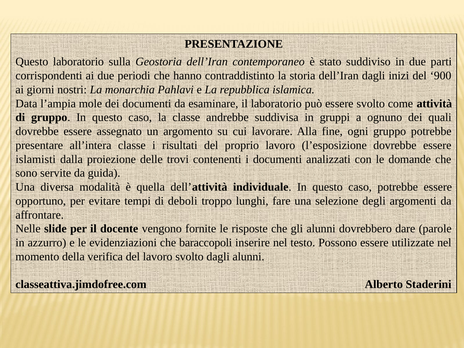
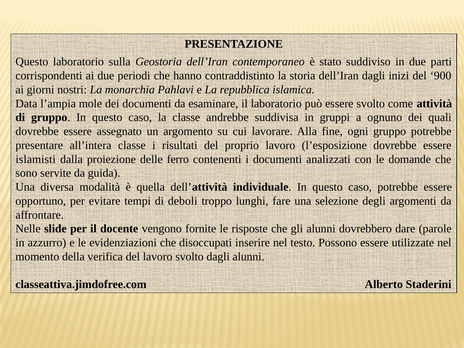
trovi: trovi -> ferro
baraccopoli: baraccopoli -> disoccupati
